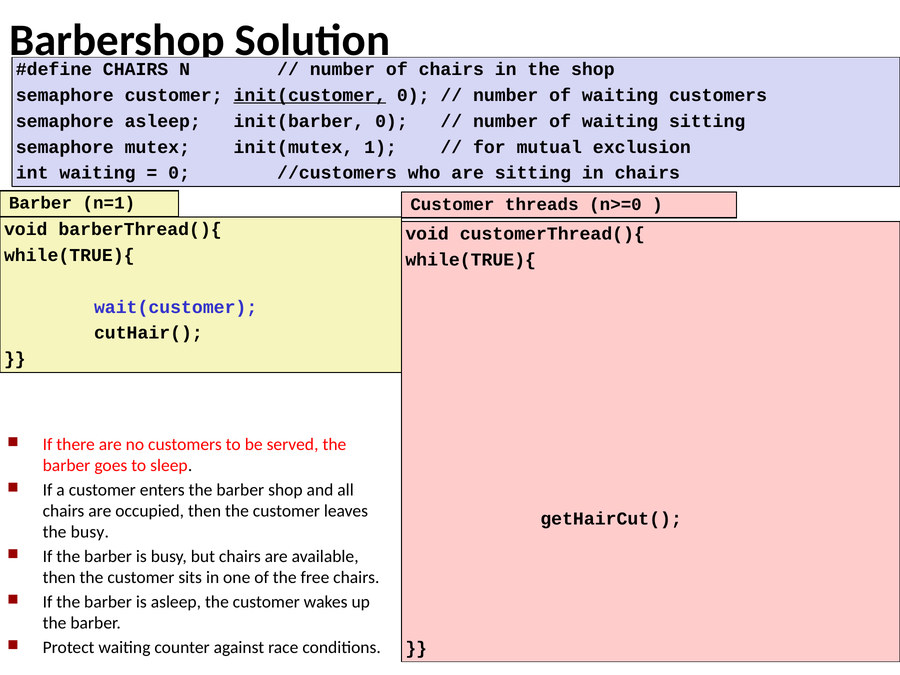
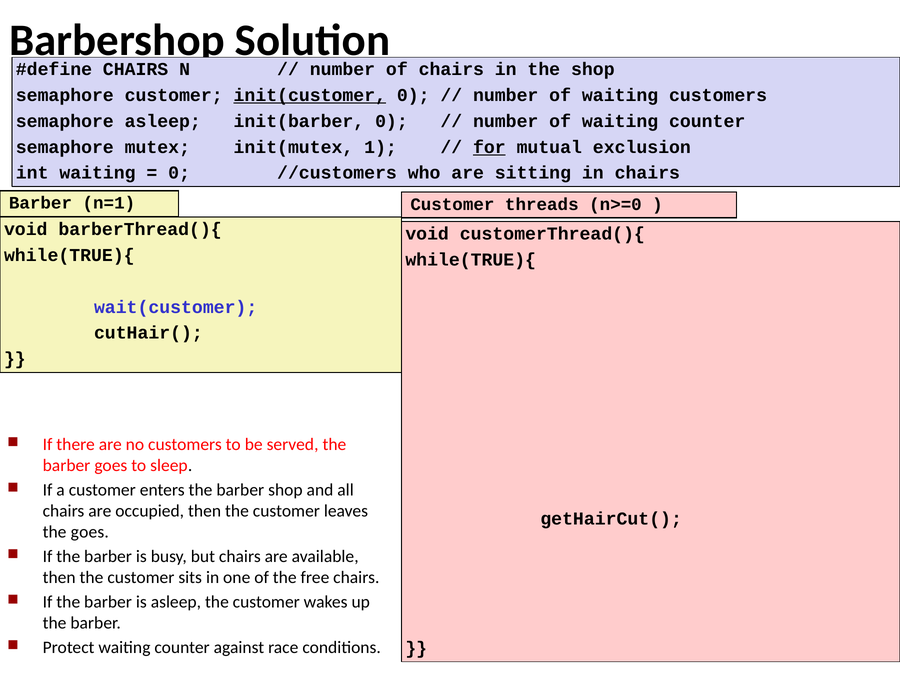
of waiting sitting: sitting -> counter
for underline: none -> present
the busy: busy -> goes
